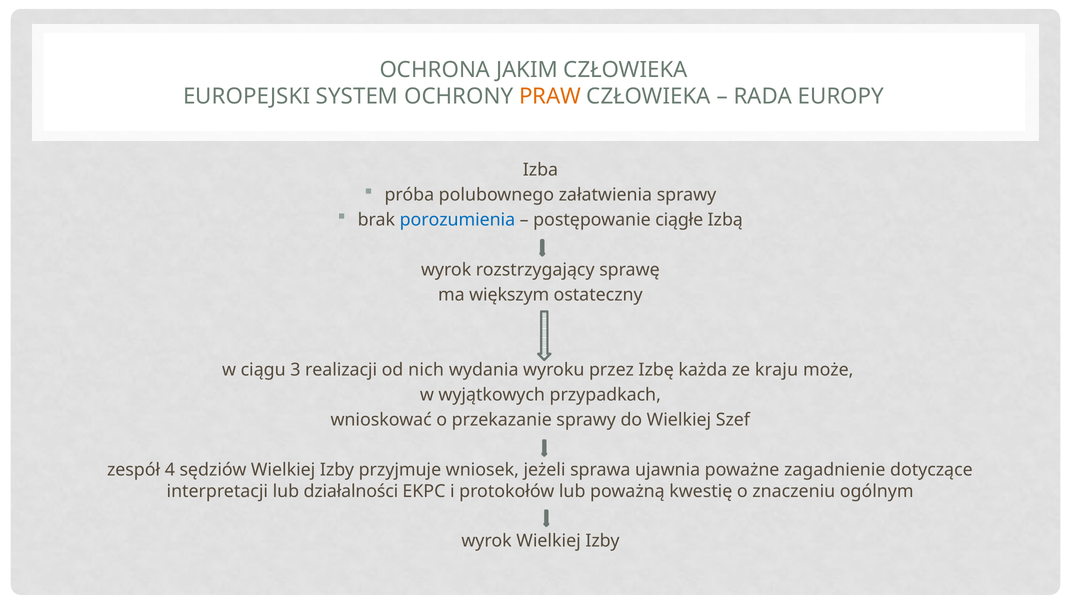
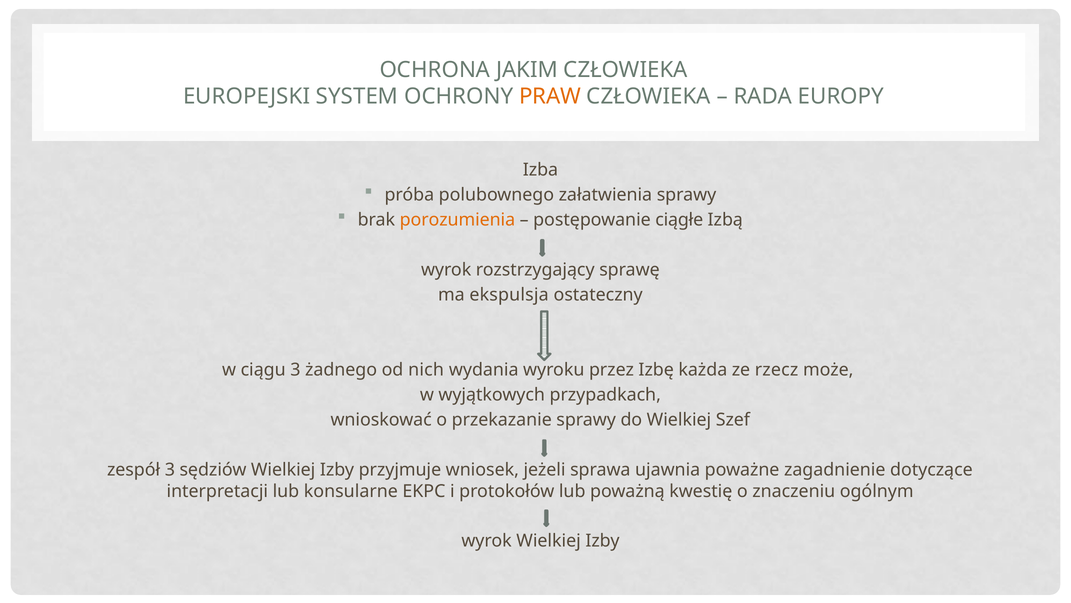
porozumienia colour: blue -> orange
większym: większym -> ekspulsja
realizacji: realizacji -> żadnego
kraju: kraju -> rzecz
zespół 4: 4 -> 3
działalności: działalności -> konsularne
